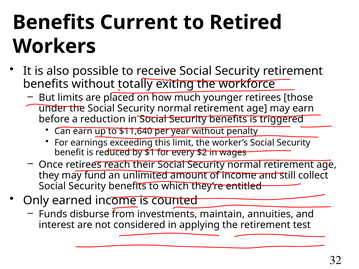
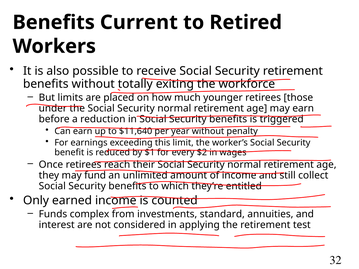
disburse: disburse -> complex
maintain: maintain -> standard
